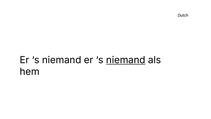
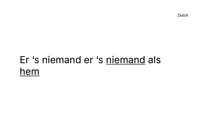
hem underline: none -> present
